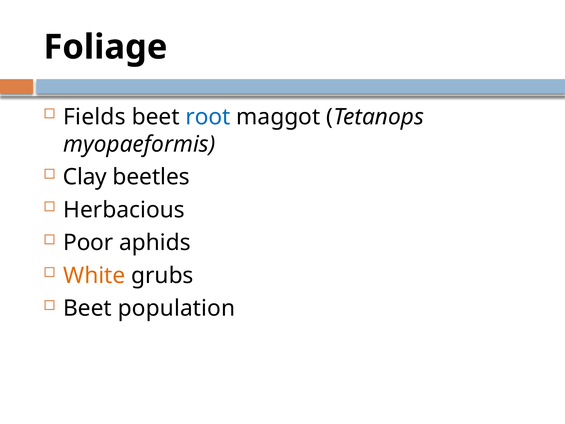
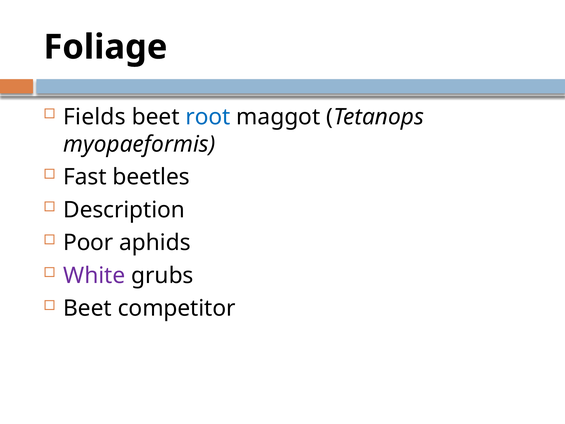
Clay: Clay -> Fast
Herbacious: Herbacious -> Description
White colour: orange -> purple
population: population -> competitor
